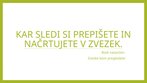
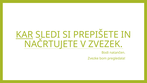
KAR underline: none -> present
